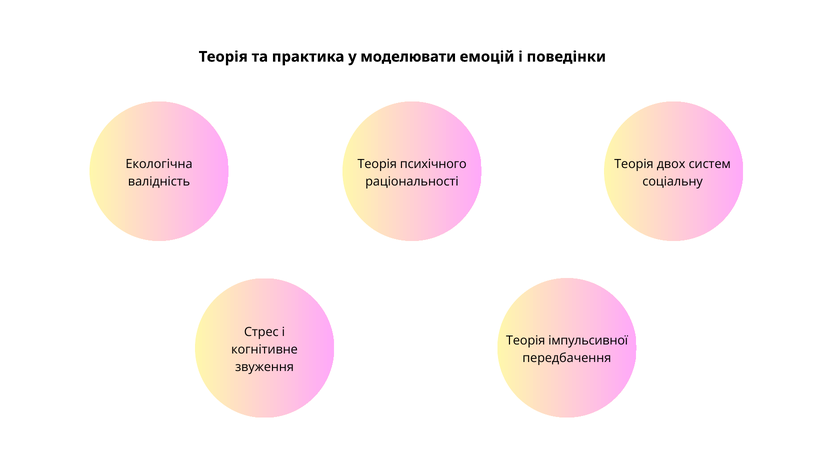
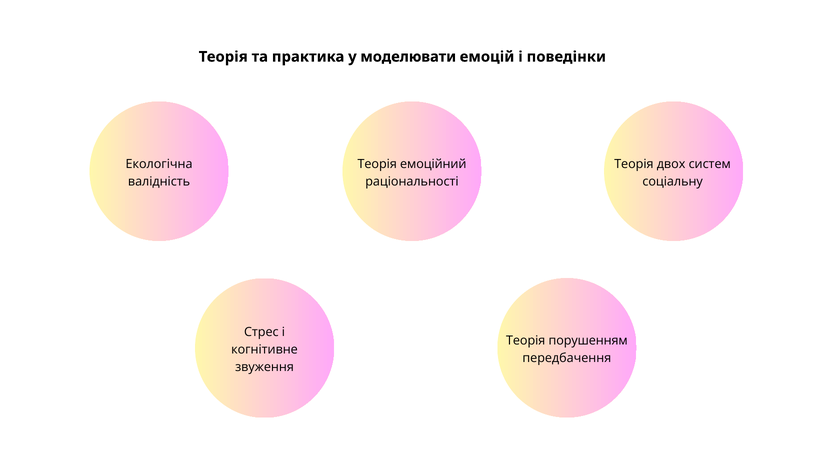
психічного: психічного -> емоційний
імпульсивної: імпульсивної -> порушенням
